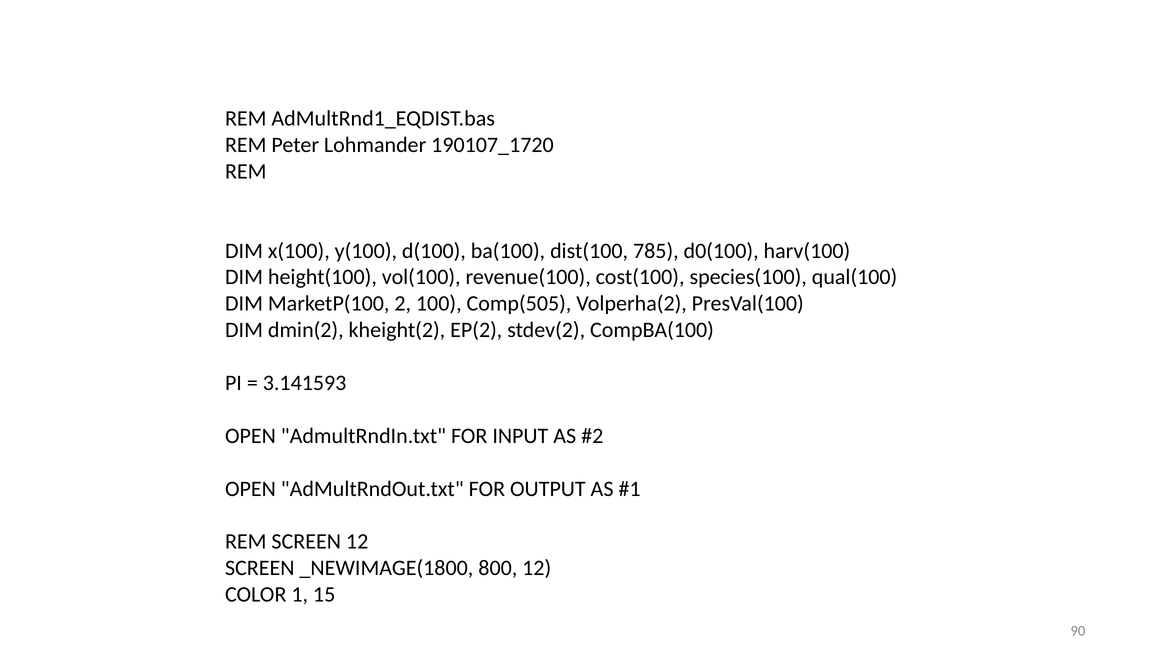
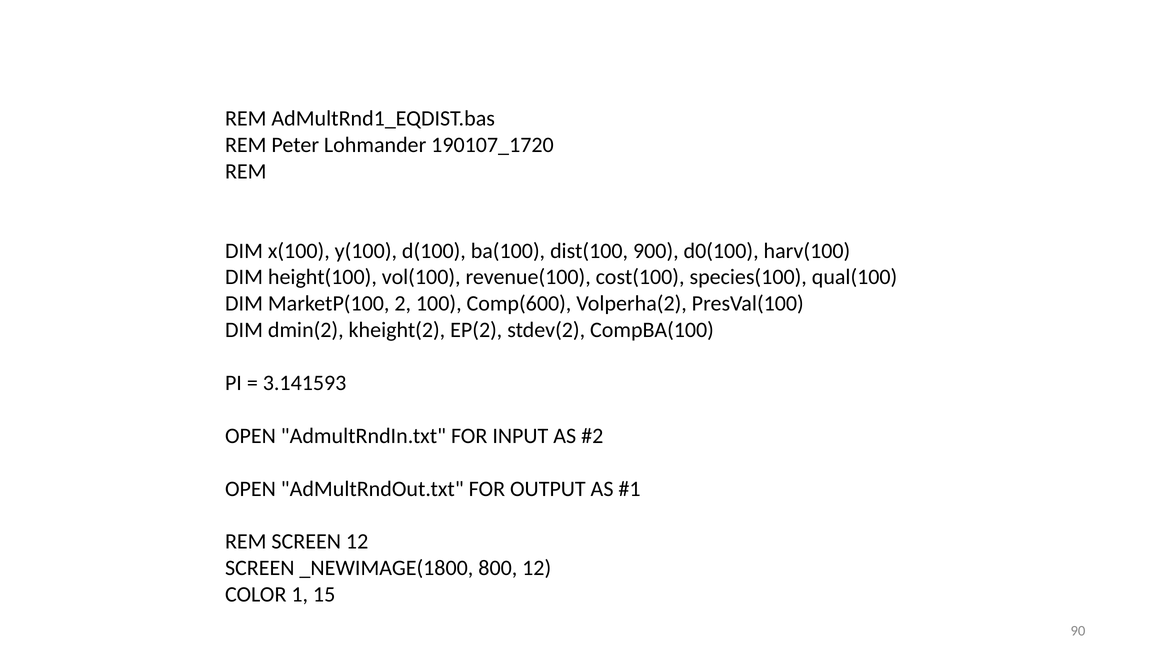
785: 785 -> 900
Comp(505: Comp(505 -> Comp(600
